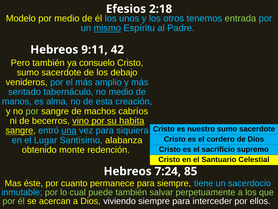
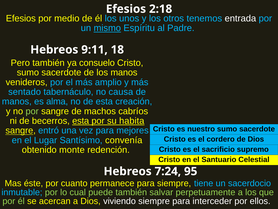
Modelo at (21, 18): Modelo -> Efesios
entrada colour: light green -> white
42: 42 -> 18
los debajo: debajo -> manos
no medio: medio -> causa
becerros vino: vino -> esta
una underline: present -> none
siquiera: siquiera -> mejores
alabanza: alabanza -> convenía
85: 85 -> 95
